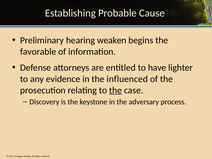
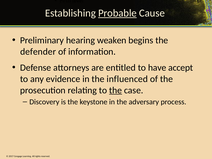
Probable underline: none -> present
favorable: favorable -> defender
lighter: lighter -> accept
